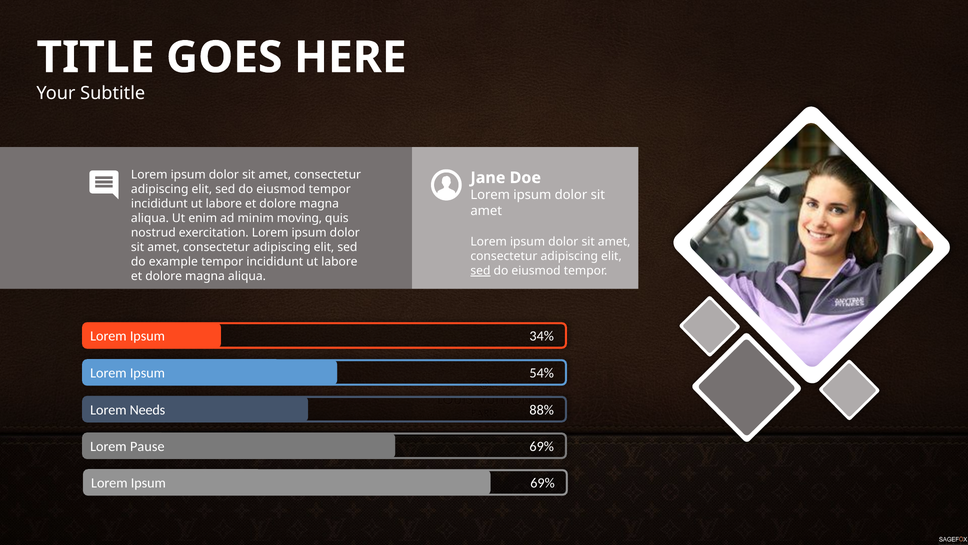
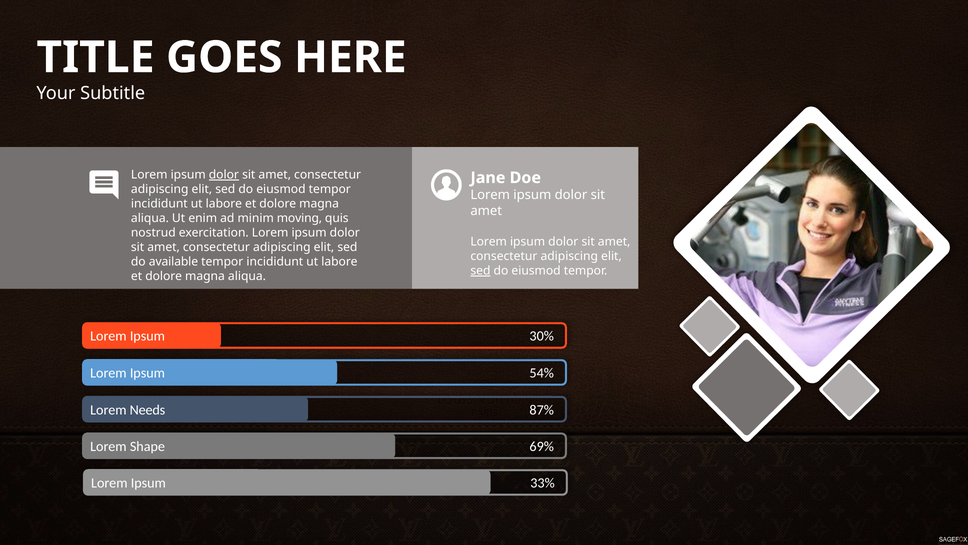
dolor at (224, 175) underline: none -> present
example: example -> available
34%: 34% -> 30%
88%: 88% -> 87%
Pause: Pause -> Shape
69% at (543, 483): 69% -> 33%
